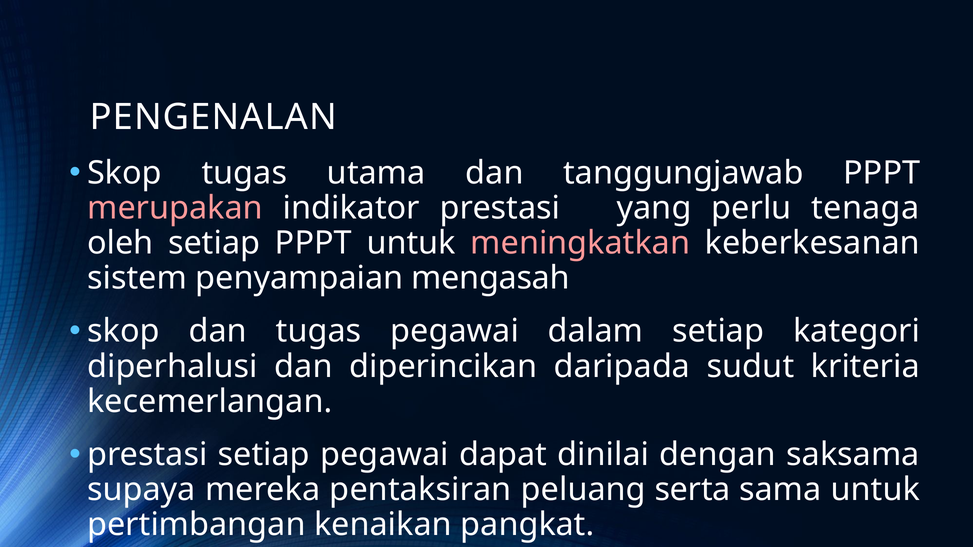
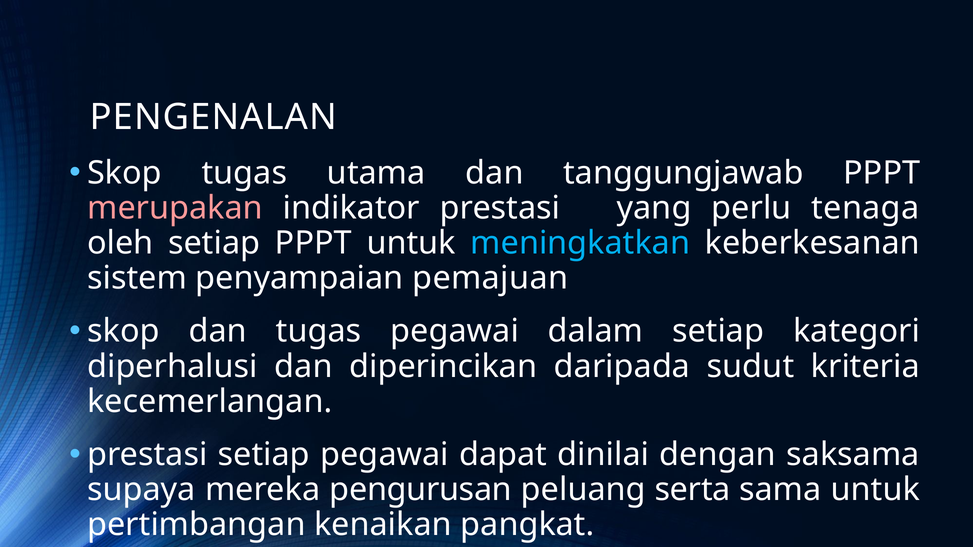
meningkatkan colour: pink -> light blue
mengasah: mengasah -> pemajuan
pentaksiran: pentaksiran -> pengurusan
